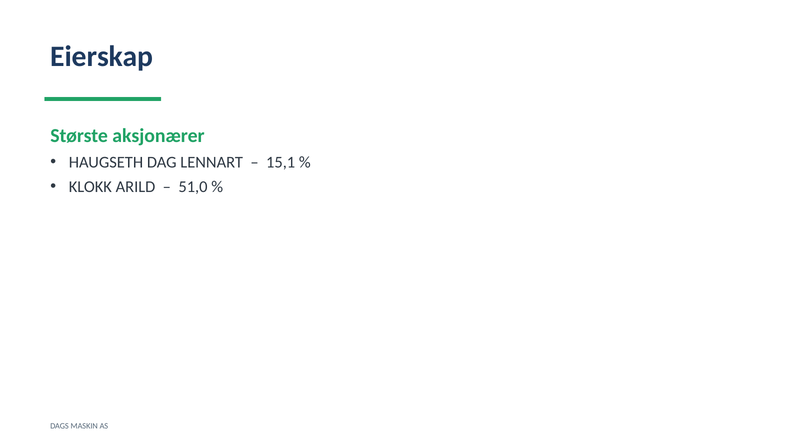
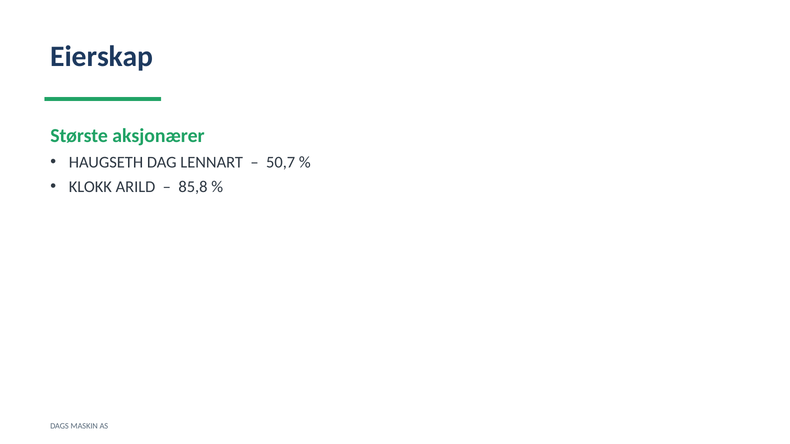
15,1: 15,1 -> 50,7
51,0: 51,0 -> 85,8
